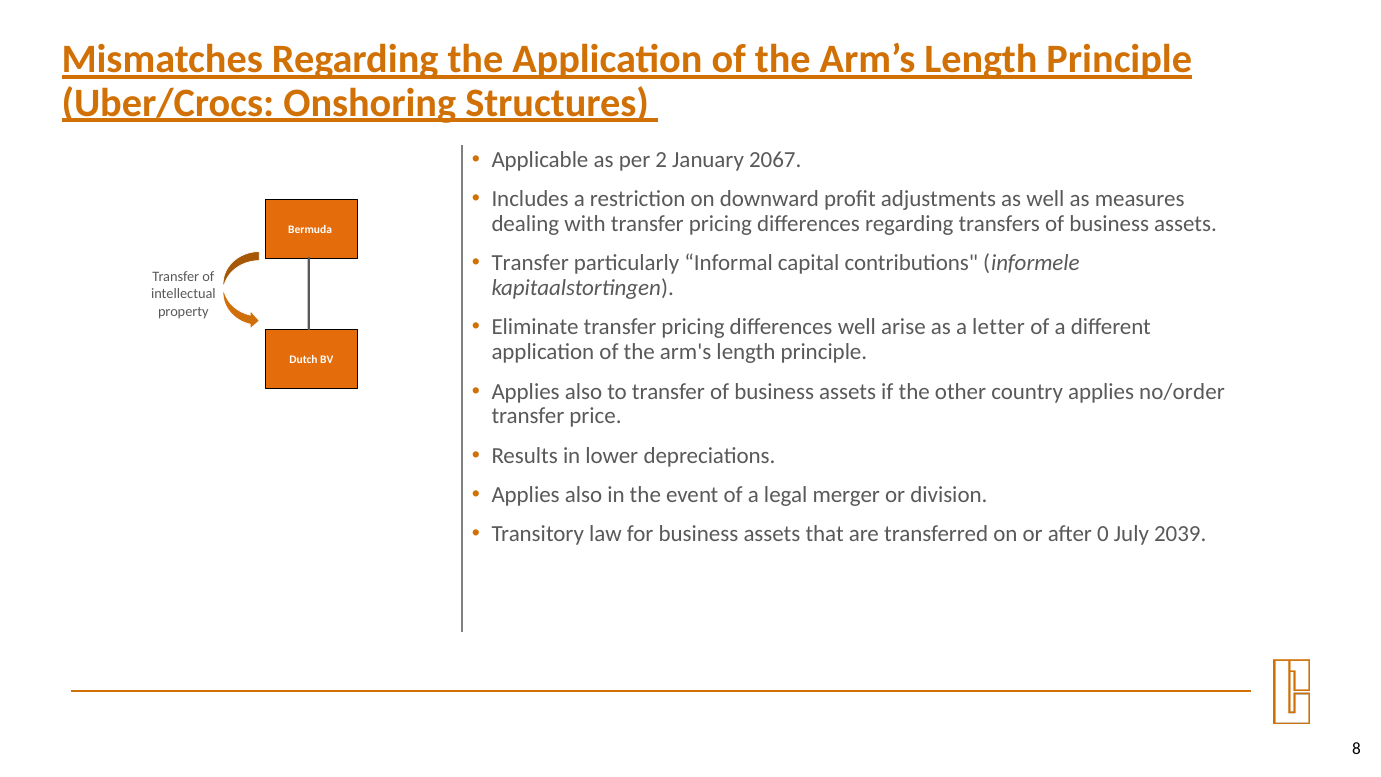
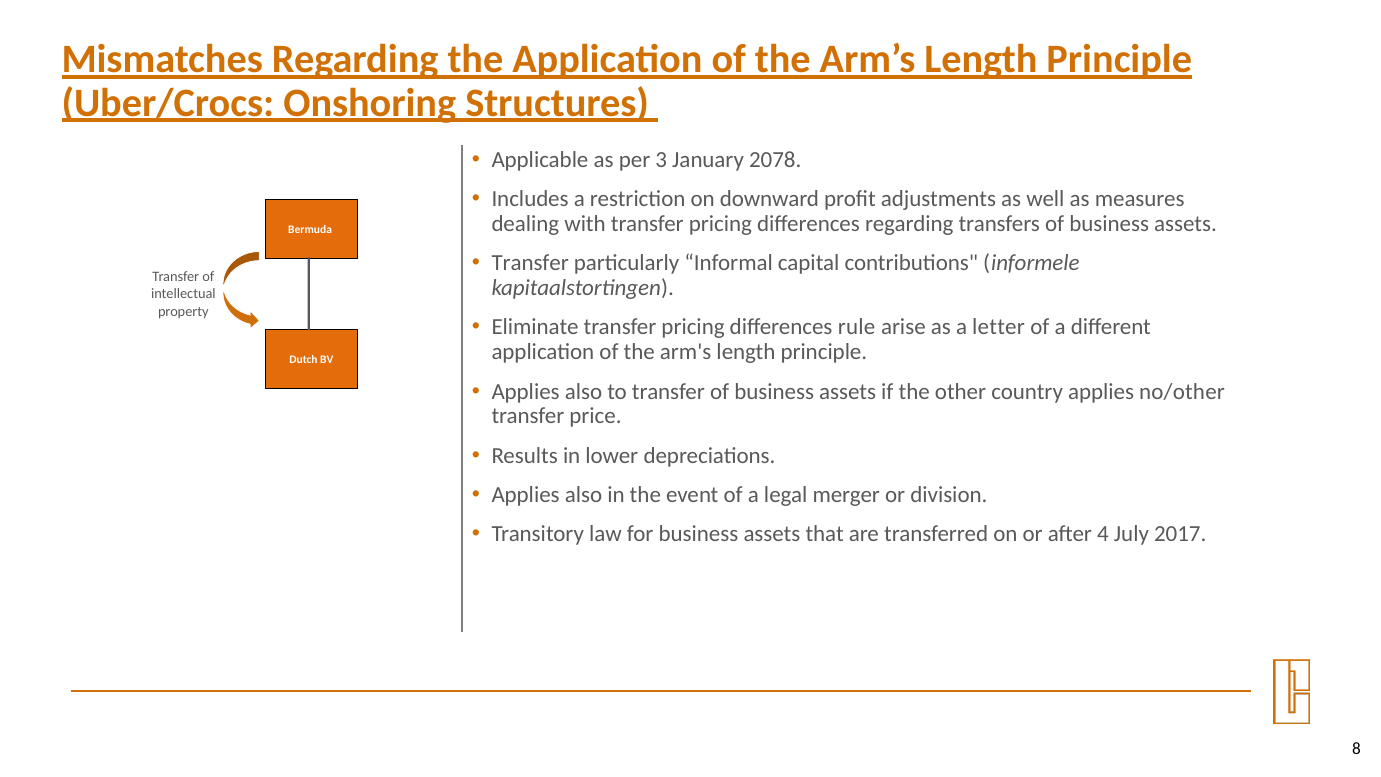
2: 2 -> 3
2067: 2067 -> 2078
differences well: well -> rule
no/order: no/order -> no/other
0: 0 -> 4
2039: 2039 -> 2017
